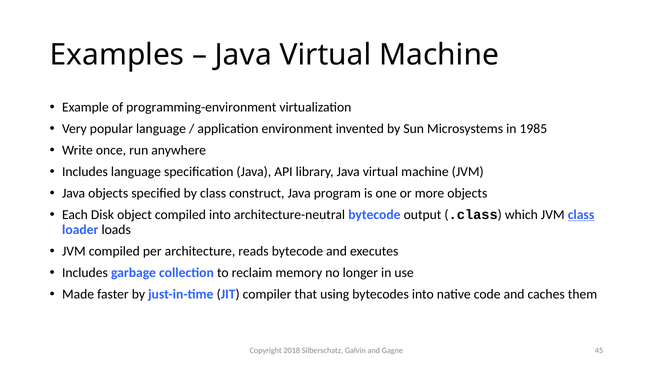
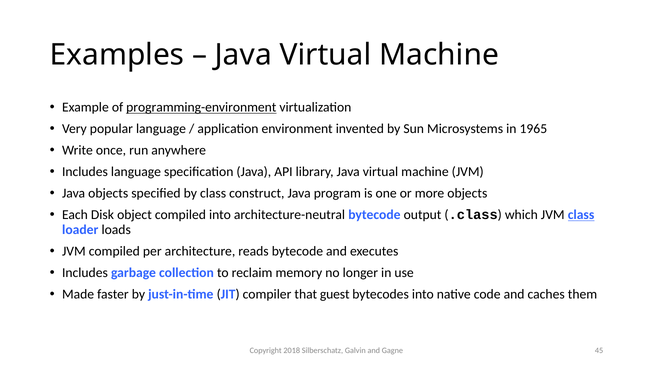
programming-environment underline: none -> present
1985: 1985 -> 1965
using: using -> guest
